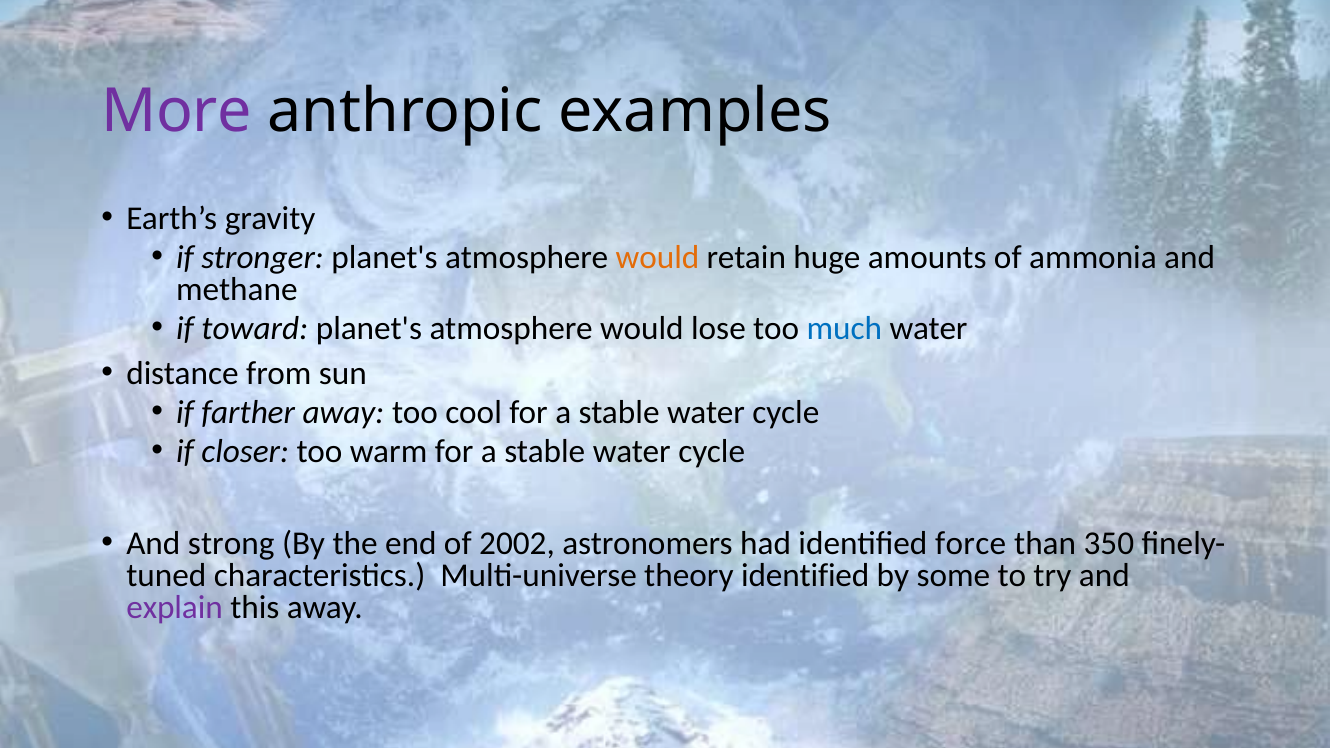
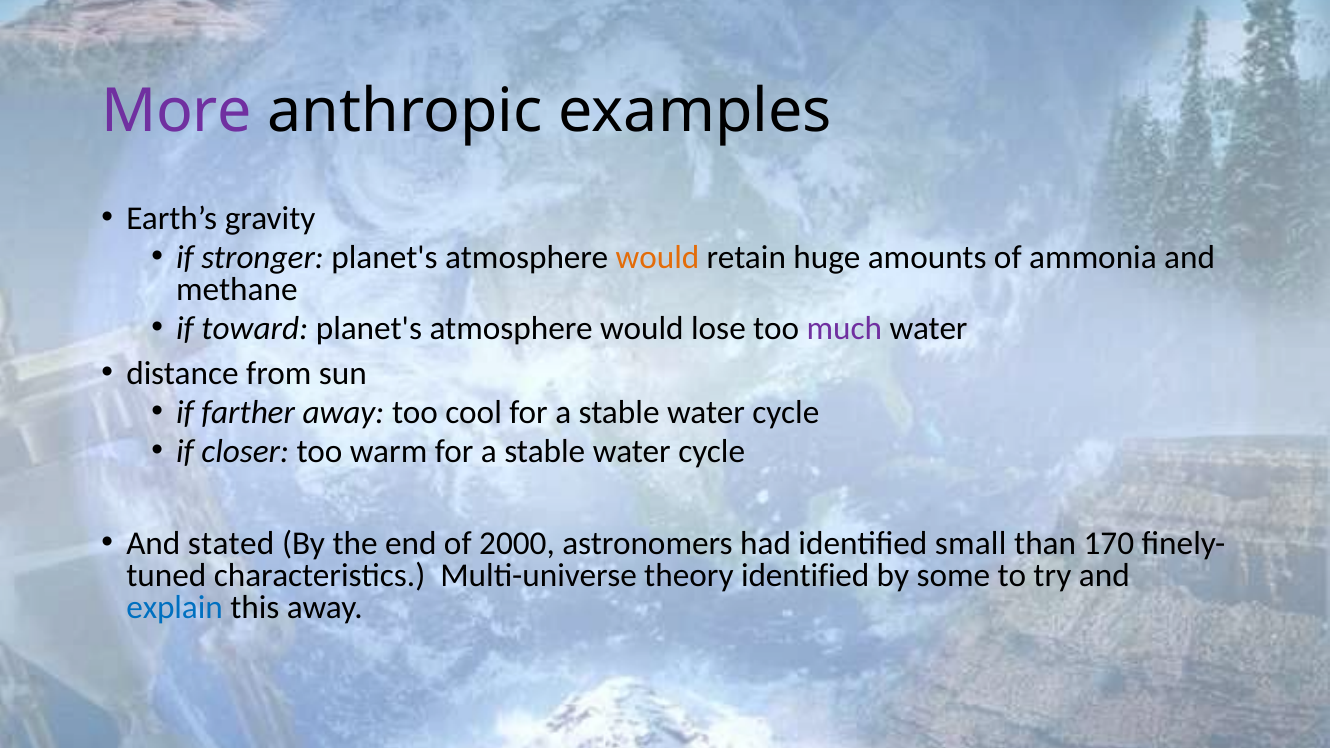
much colour: blue -> purple
strong: strong -> stated
2002: 2002 -> 2000
force: force -> small
350: 350 -> 170
explain colour: purple -> blue
